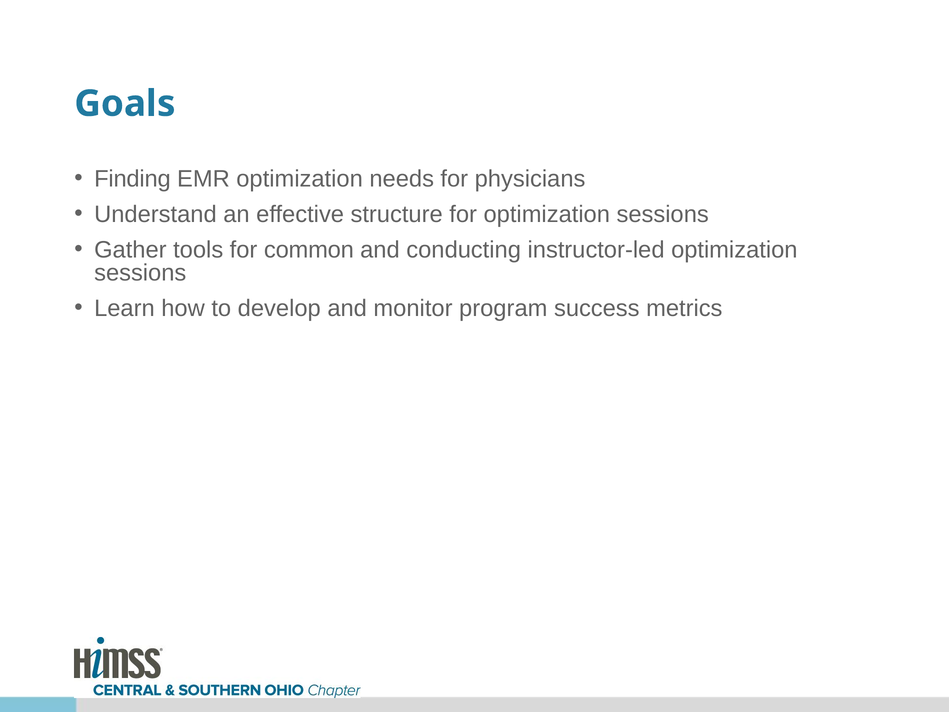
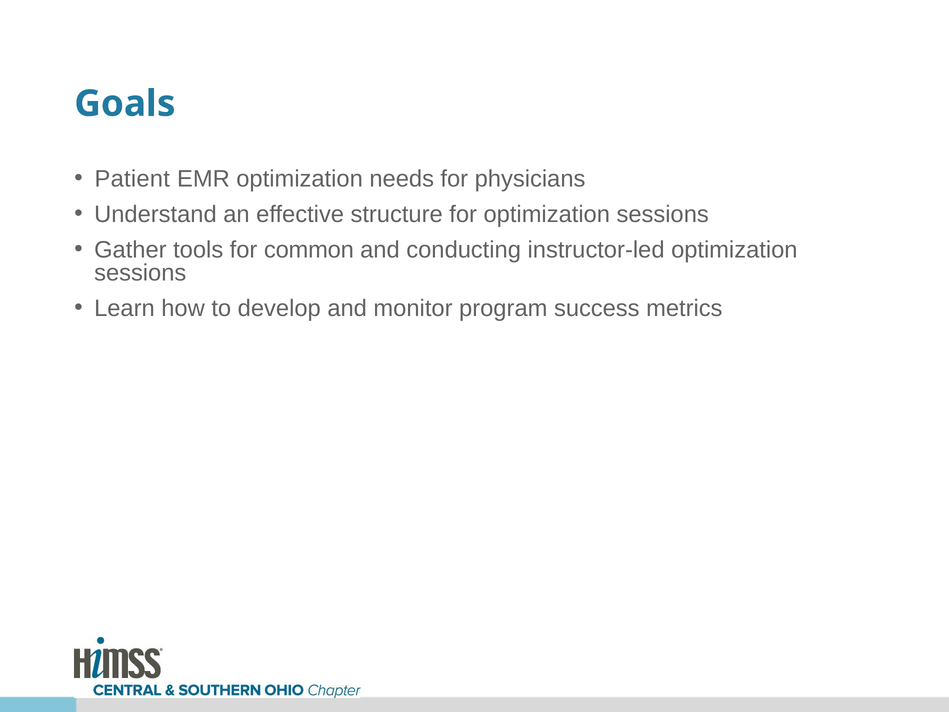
Finding: Finding -> Patient
